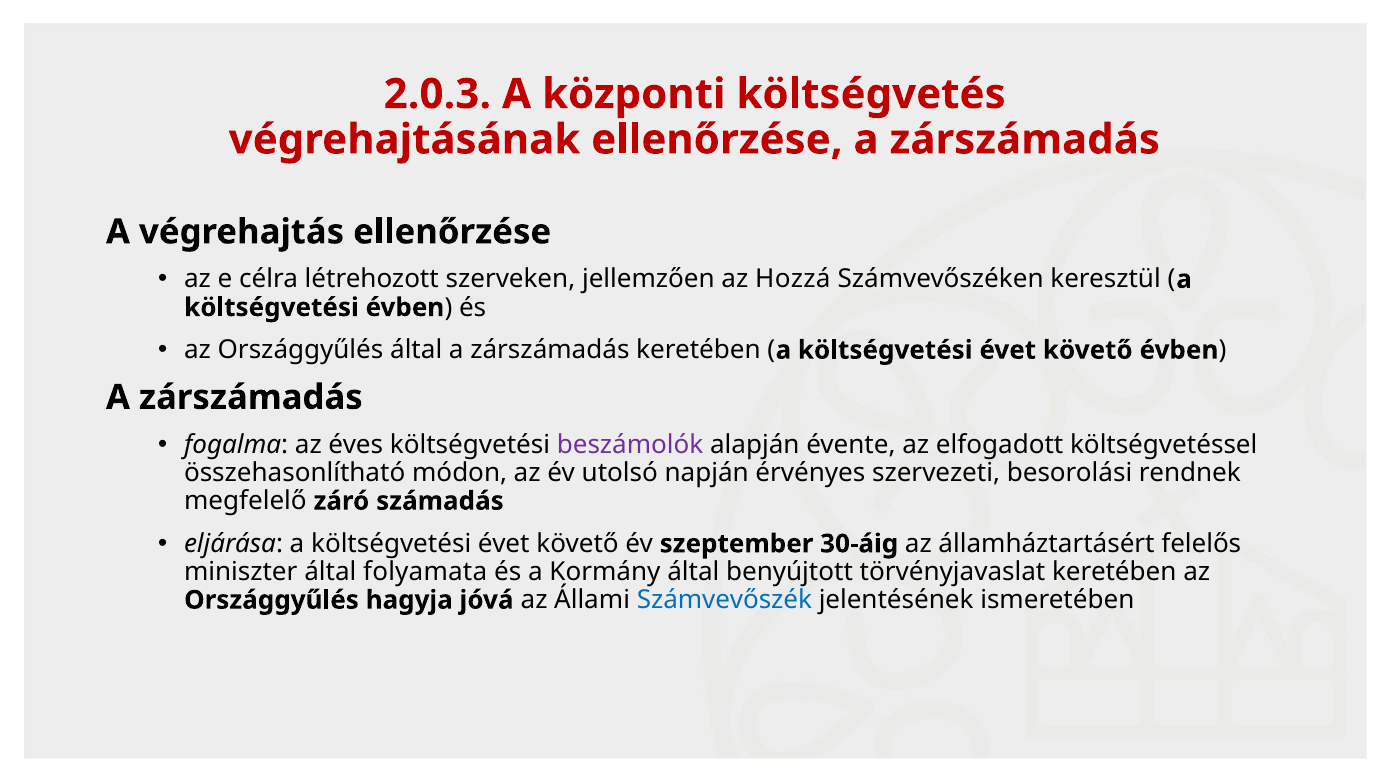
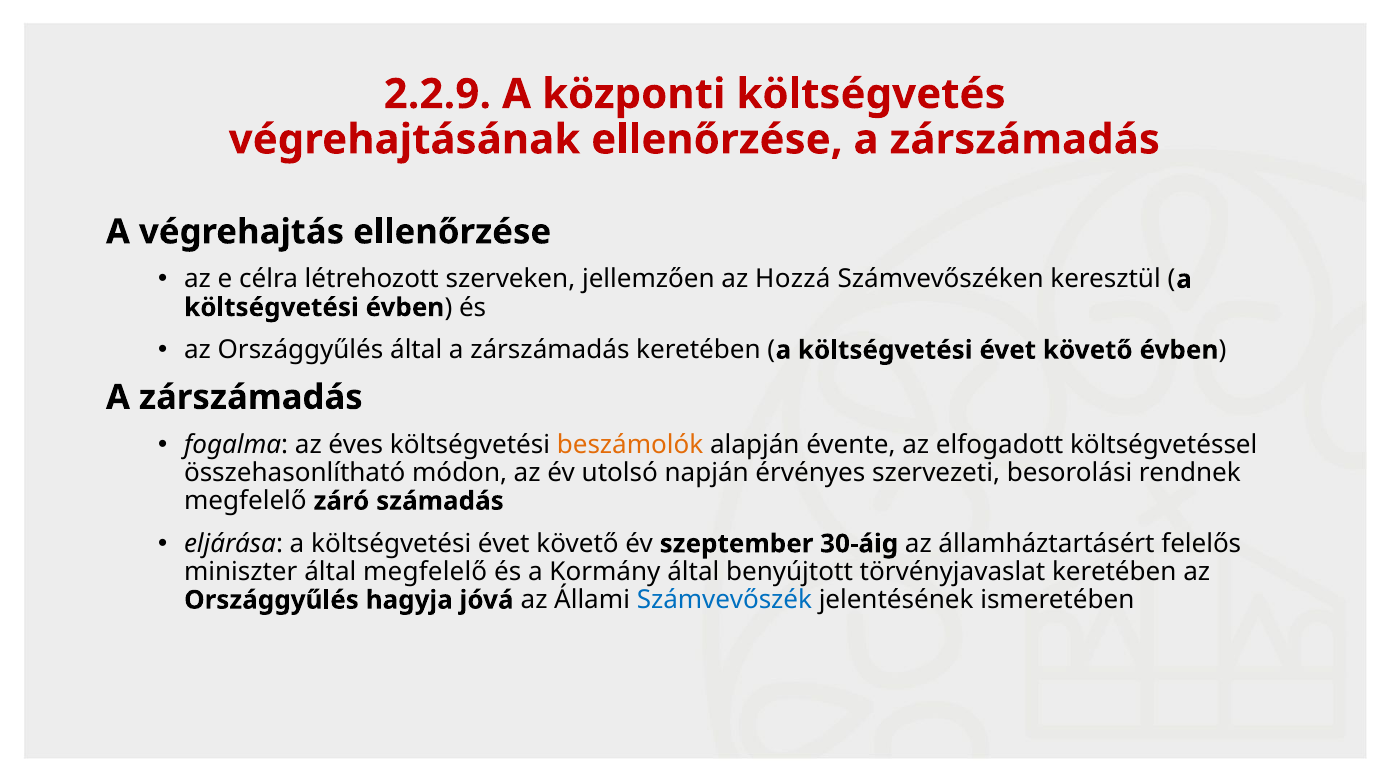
2.0.3: 2.0.3 -> 2.2.9
beszámolók colour: purple -> orange
által folyamata: folyamata -> megfelelő
